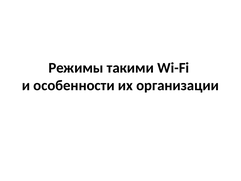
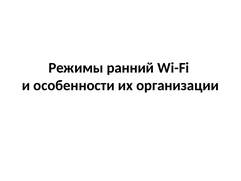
такими: такими -> ранний
